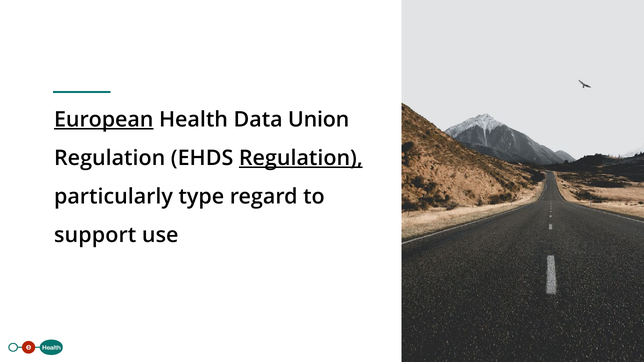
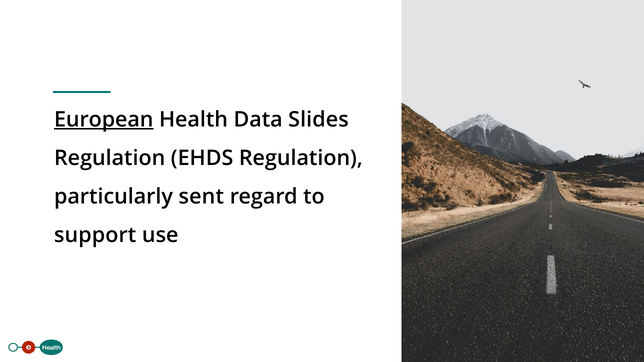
Union: Union -> Slides
Regulation at (301, 158) underline: present -> none
type: type -> sent
